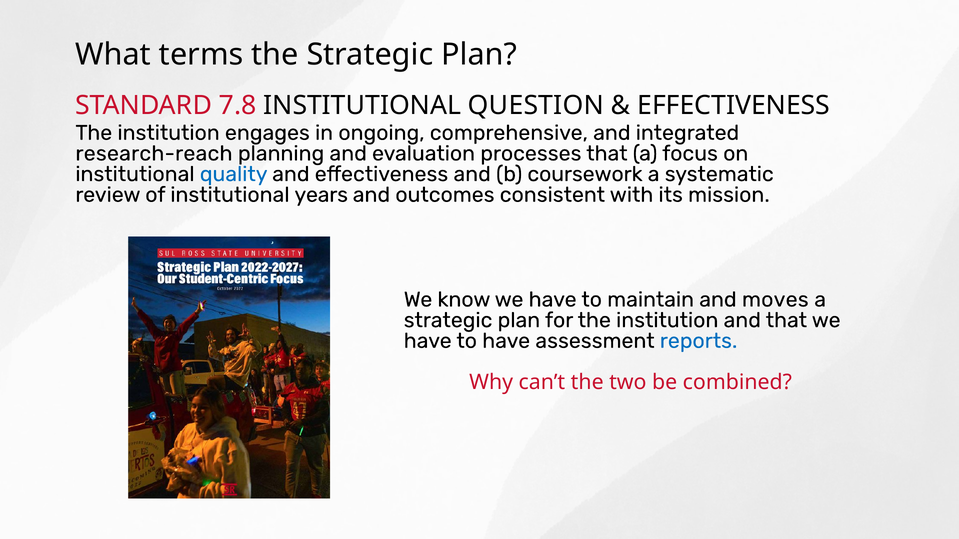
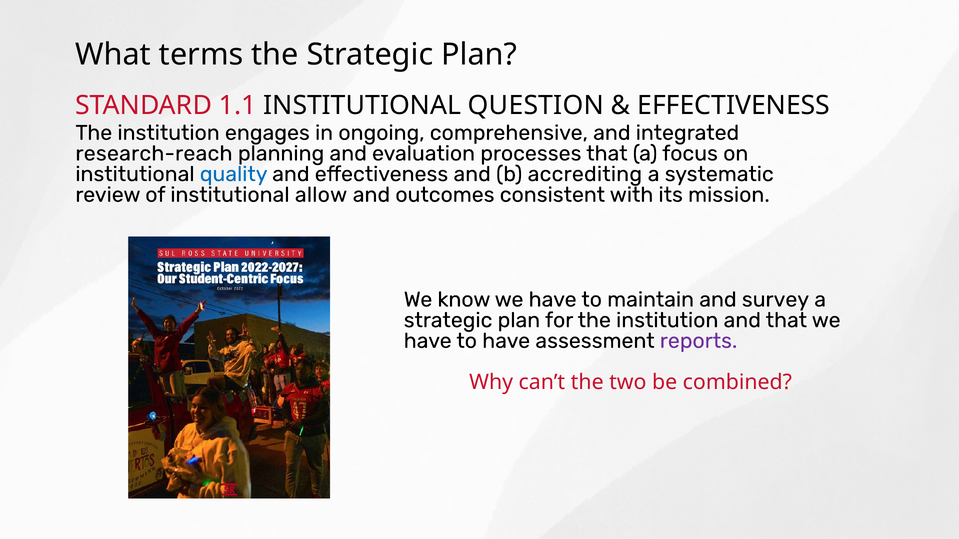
7.8: 7.8 -> 1.1
coursework: coursework -> accrediting
years: years -> allow
moves: moves -> survey
reports colour: blue -> purple
